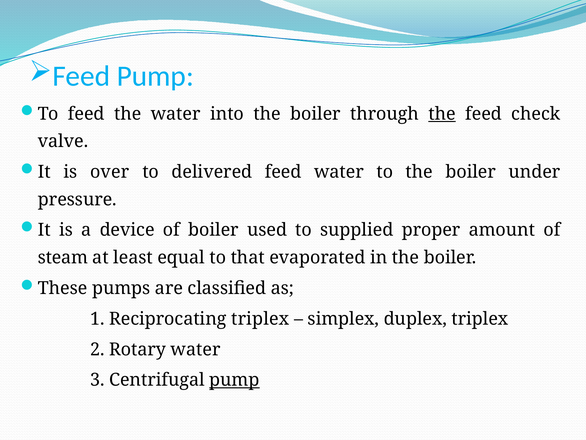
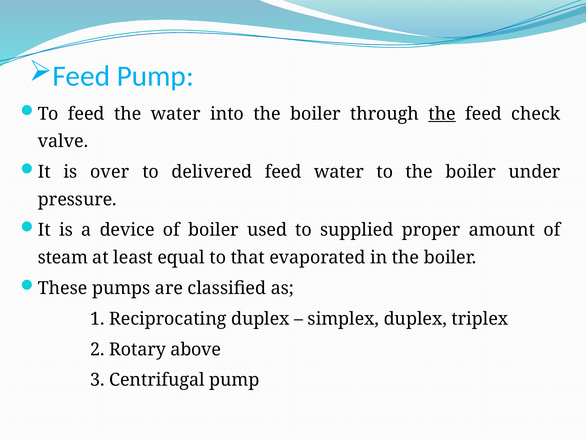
Reciprocating triplex: triplex -> duplex
Rotary water: water -> above
pump at (234, 380) underline: present -> none
